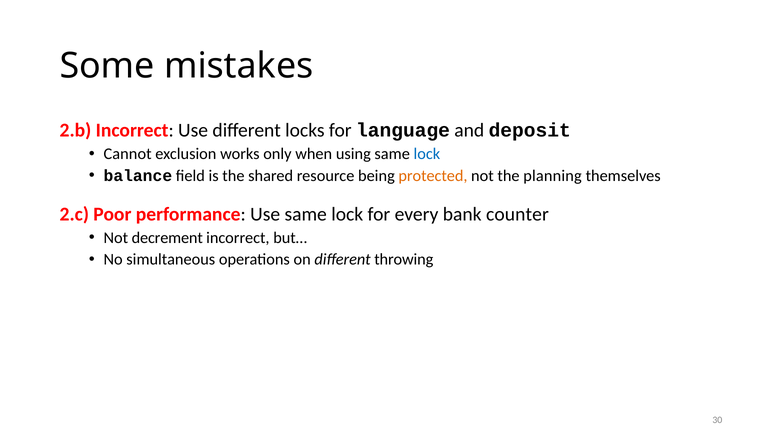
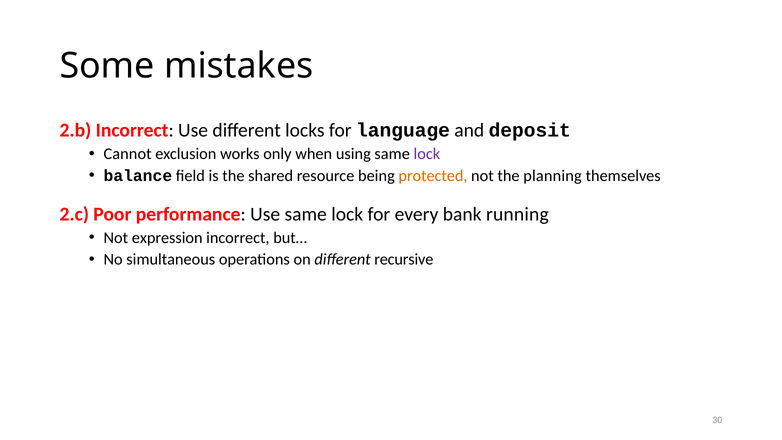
lock at (427, 154) colour: blue -> purple
counter: counter -> running
decrement: decrement -> expression
throwing: throwing -> recursive
